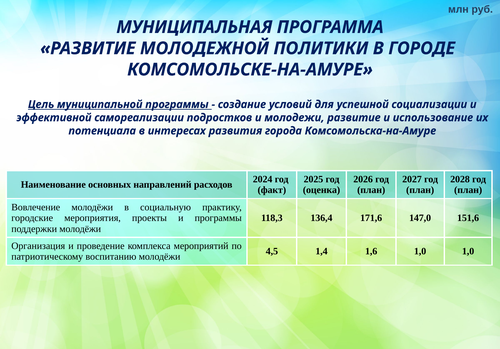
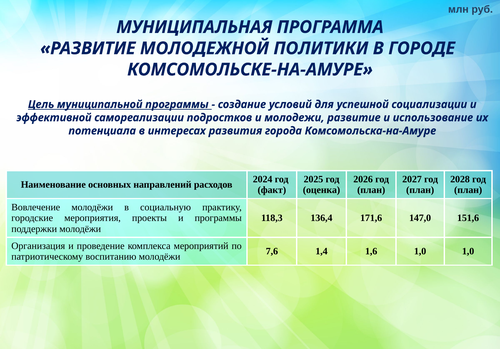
4,5: 4,5 -> 7,6
